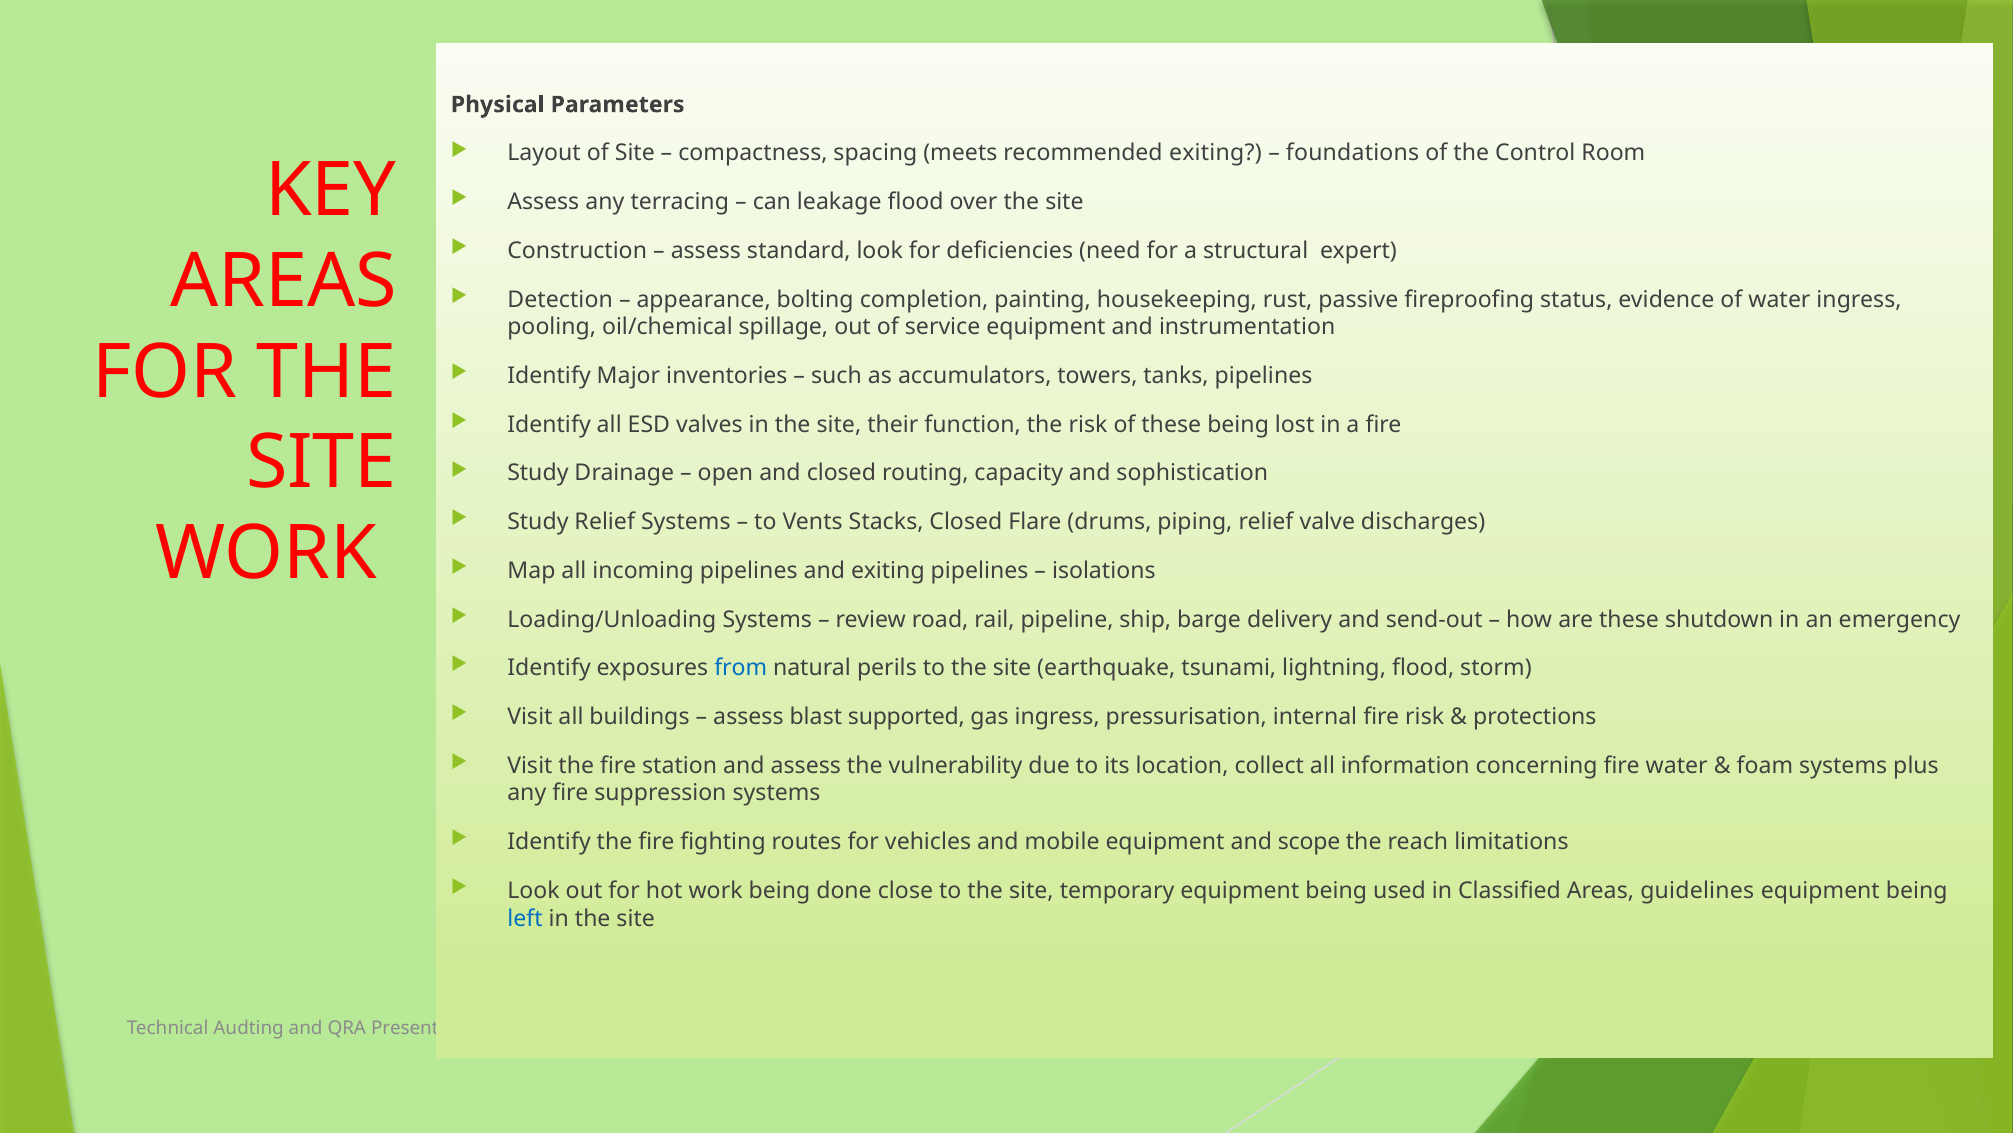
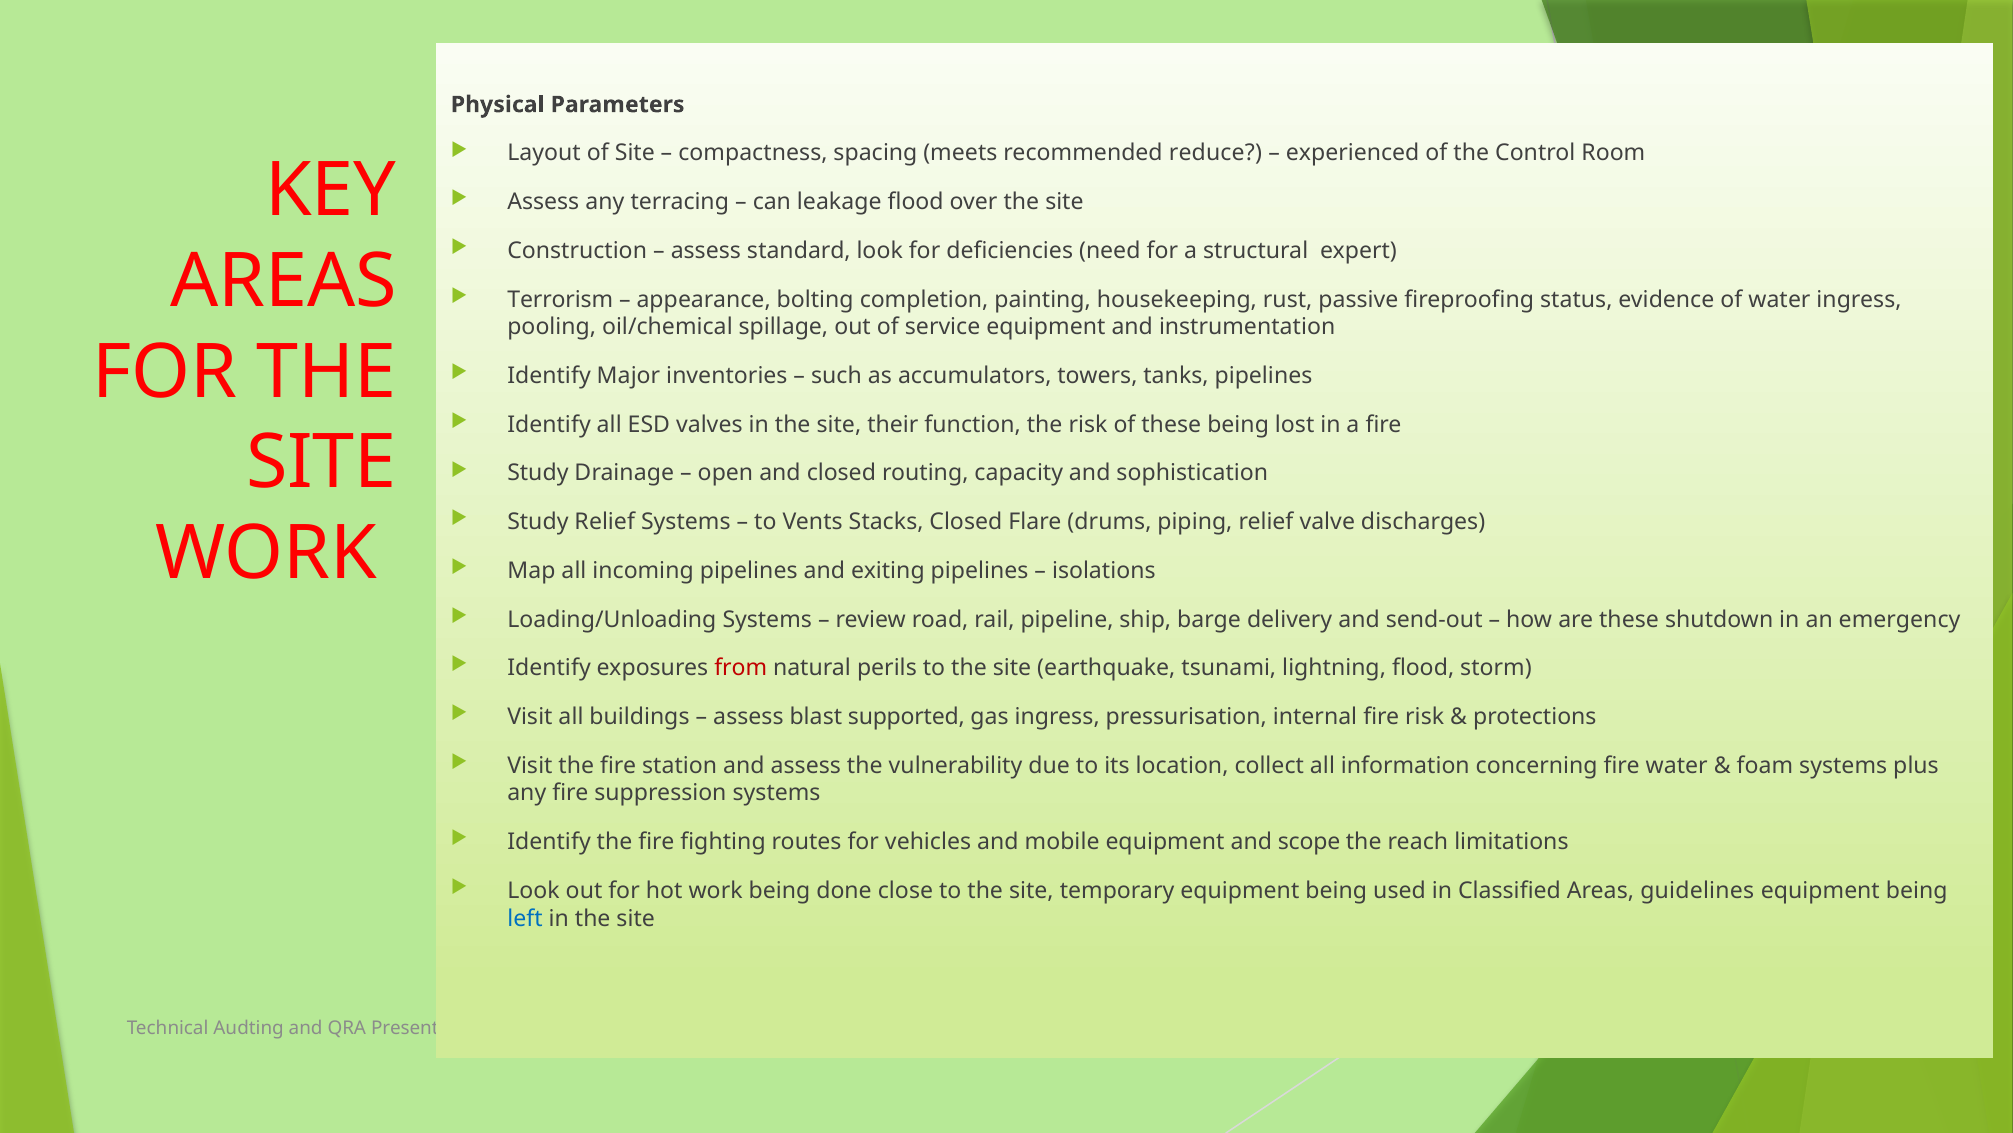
recommended exiting: exiting -> reduce
foundations: foundations -> experienced
Detection: Detection -> Terrorism
from colour: blue -> red
